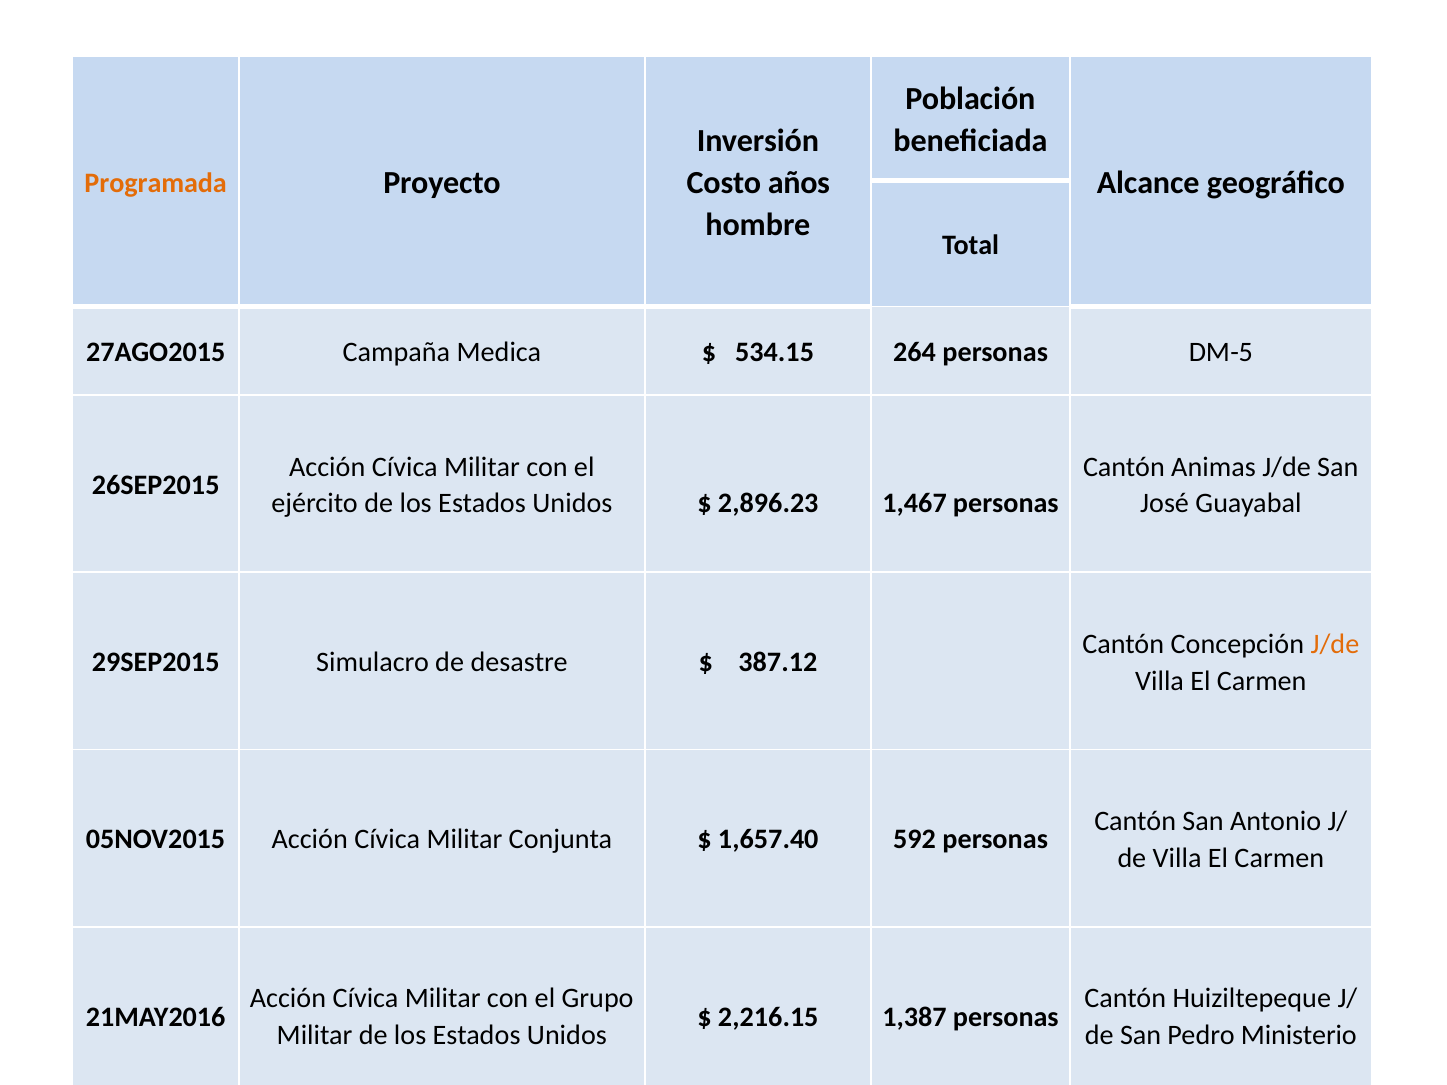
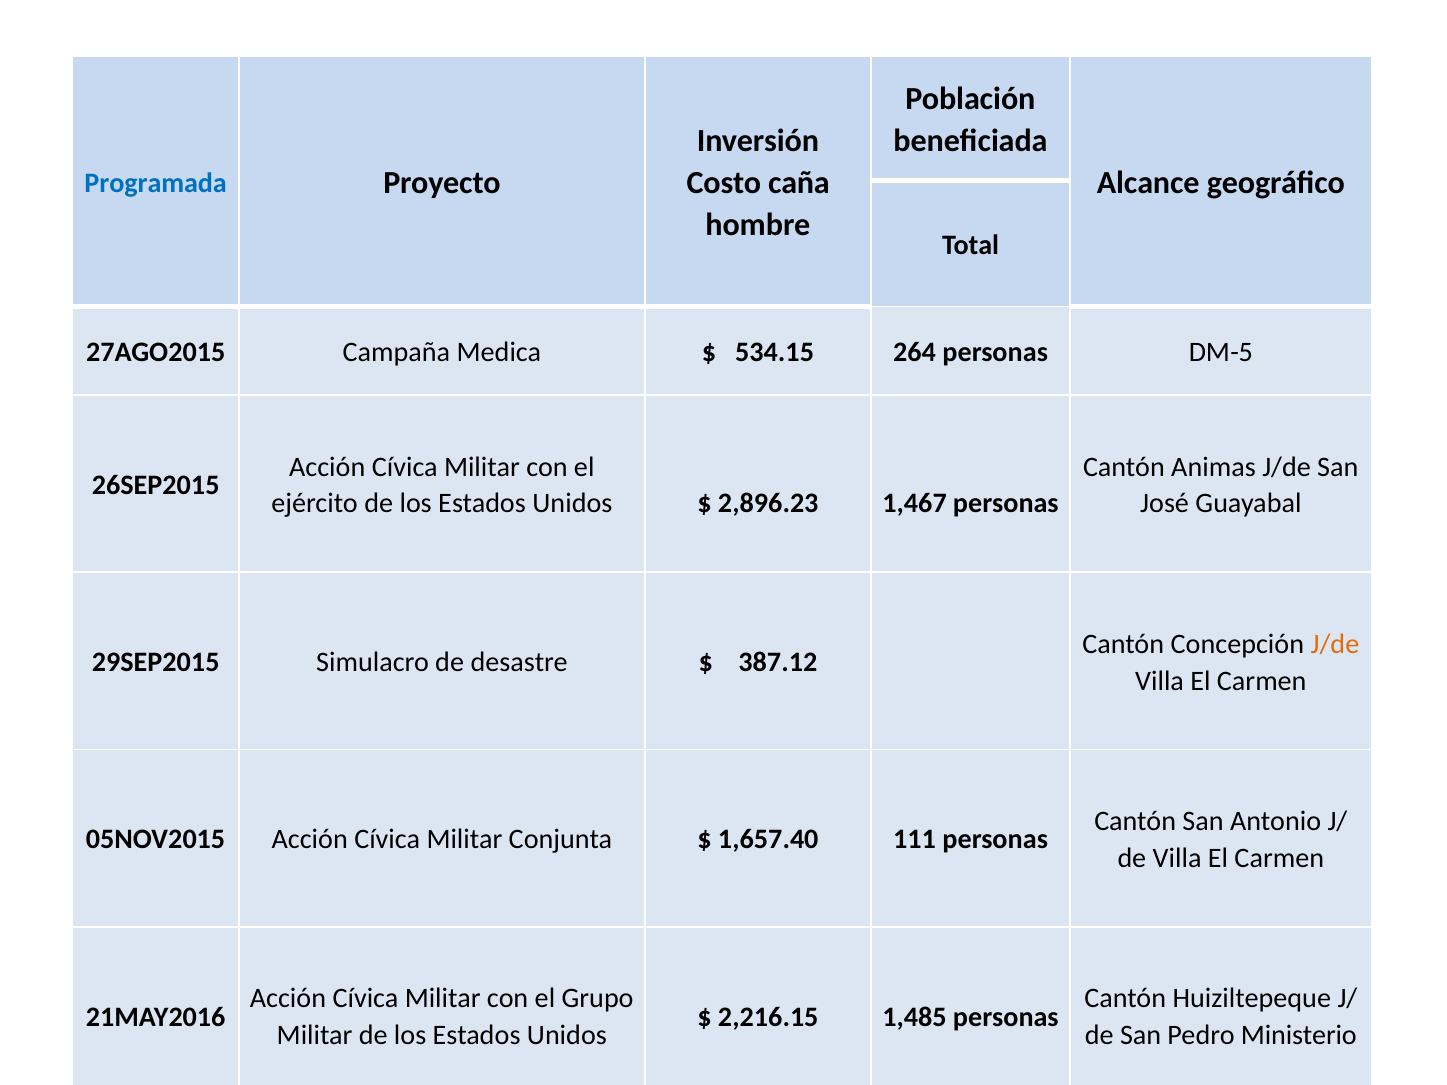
años: años -> caña
Programada colour: orange -> blue
592: 592 -> 111
1,387: 1,387 -> 1,485
